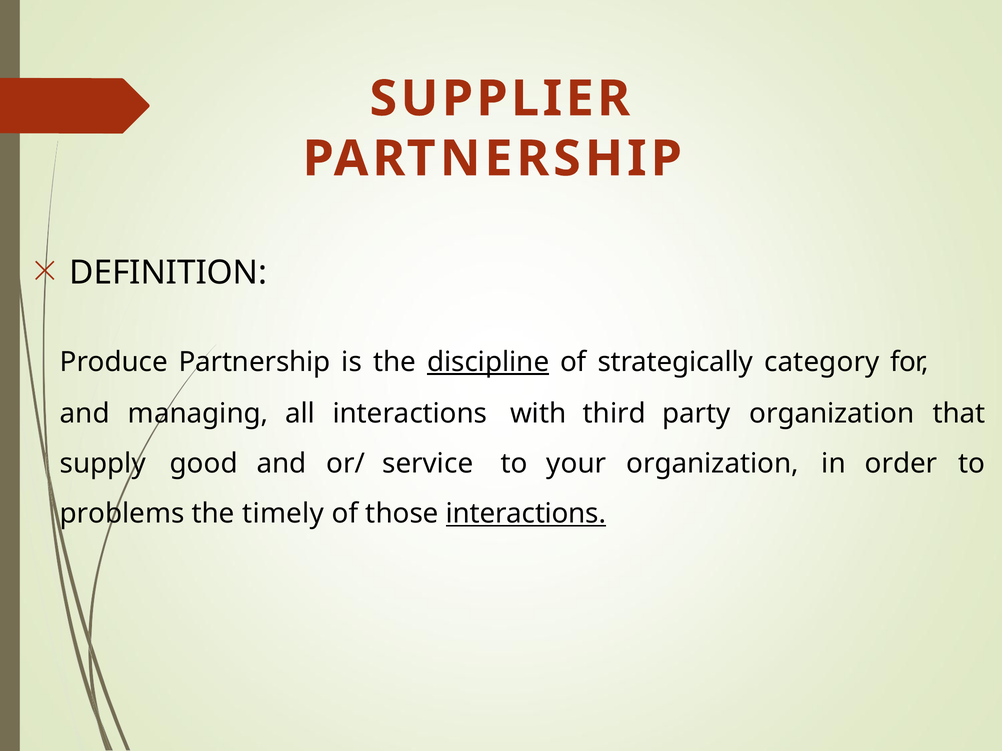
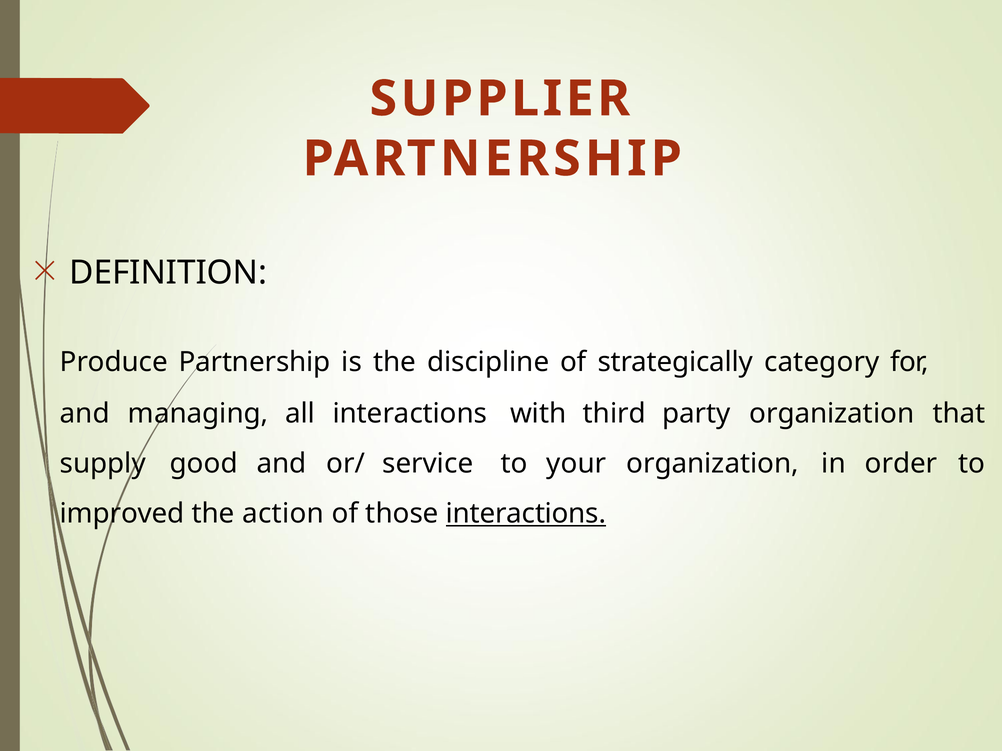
discipline underline: present -> none
problems: problems -> improved
timely: timely -> action
